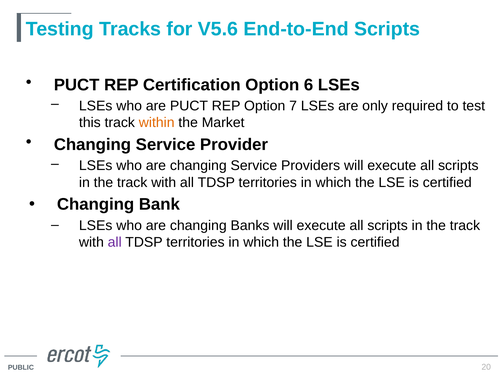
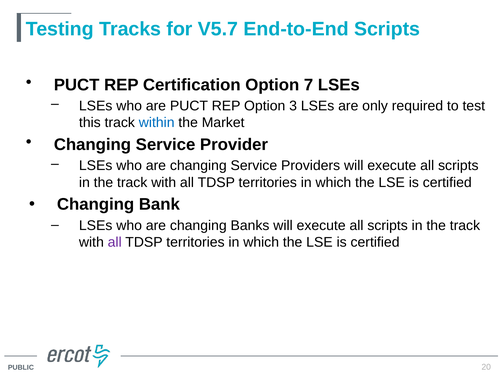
V5.6: V5.6 -> V5.7
6: 6 -> 7
7: 7 -> 3
within colour: orange -> blue
